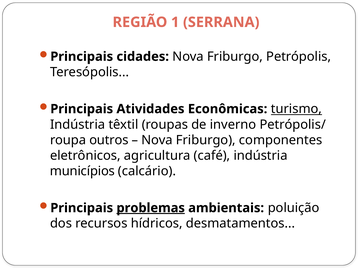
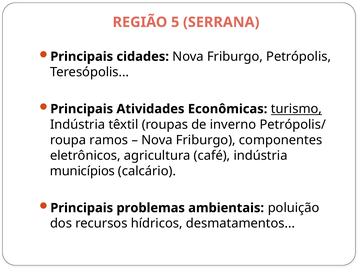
1: 1 -> 5
outros: outros -> ramos
problemas underline: present -> none
